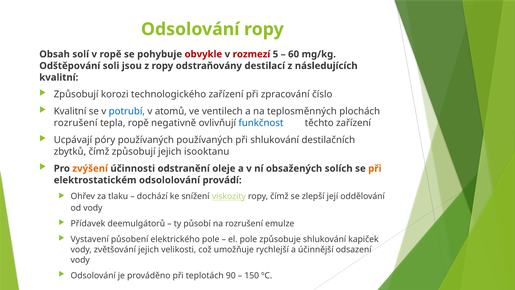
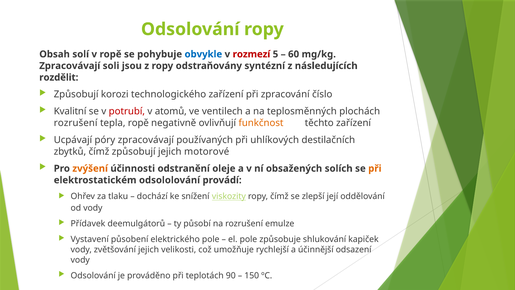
obvykle colour: red -> blue
Odštěpování at (70, 66): Odštěpování -> Zpracovávají
destilací: destilací -> syntézní
kvalitní at (59, 77): kvalitní -> rozdělit
potrubí colour: blue -> red
funkčnost colour: blue -> orange
póry používaných: používaných -> zpracovávají
při shlukování: shlukování -> uhlíkových
isooktanu: isooktanu -> motorové
